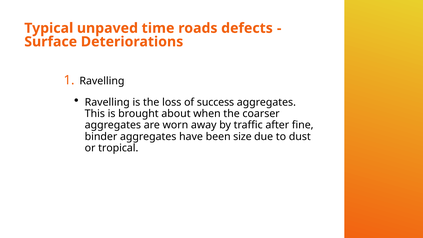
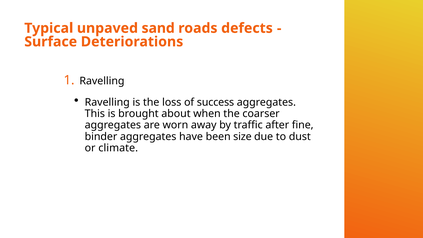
time: time -> sand
tropical: tropical -> climate
